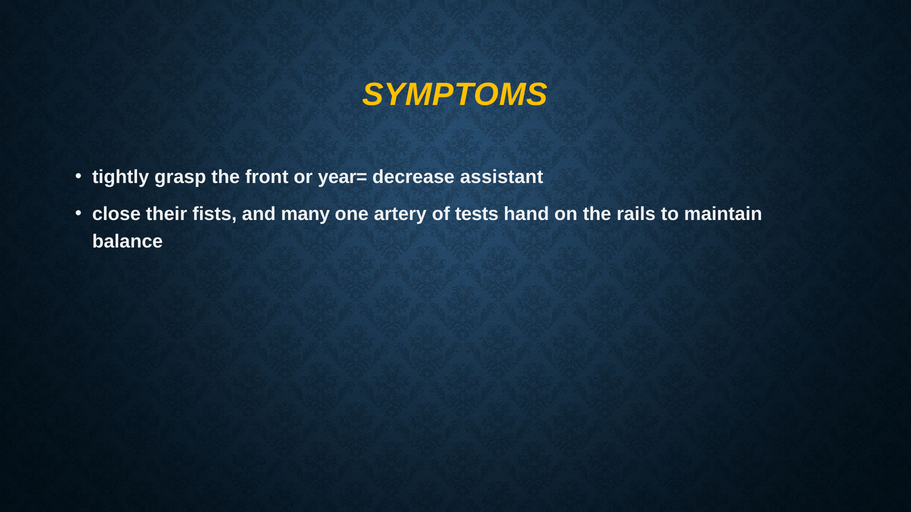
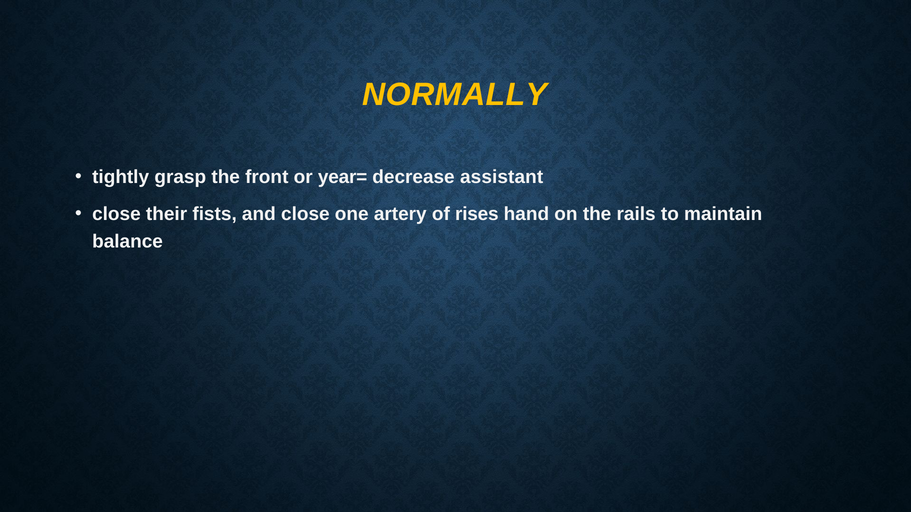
SYMPTOMS: SYMPTOMS -> NORMALLY
and many: many -> close
tests: tests -> rises
